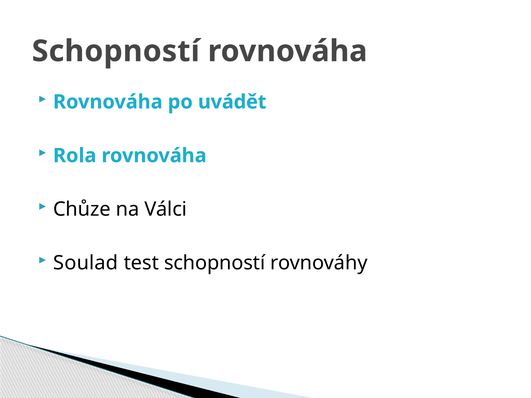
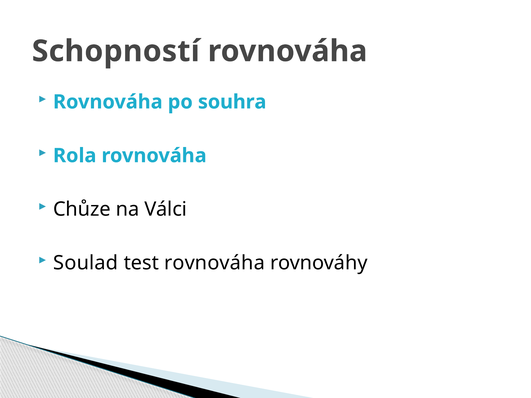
uvádět: uvádět -> souhra
test schopností: schopností -> rovnováha
